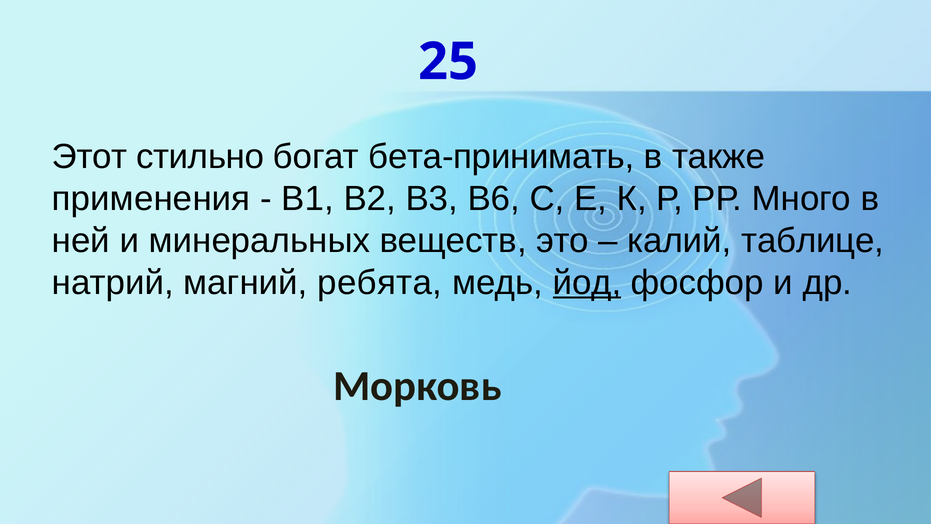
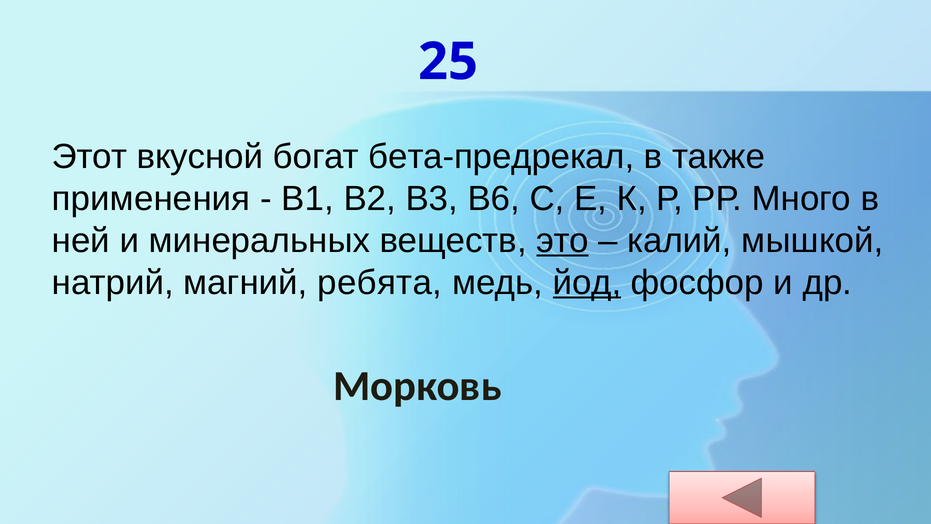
стильно: стильно -> вкусной
бета-принимать: бета-принимать -> бета-предрекал
это underline: none -> present
таблице: таблице -> мышкой
